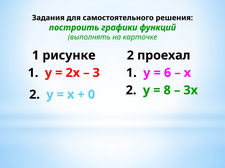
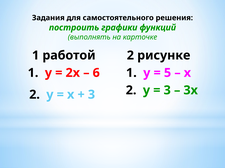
рисунке: рисунке -> работой
проехал: проехал -> рисунке
3: 3 -> 6
6: 6 -> 5
8 at (167, 91): 8 -> 3
0 at (91, 95): 0 -> 3
